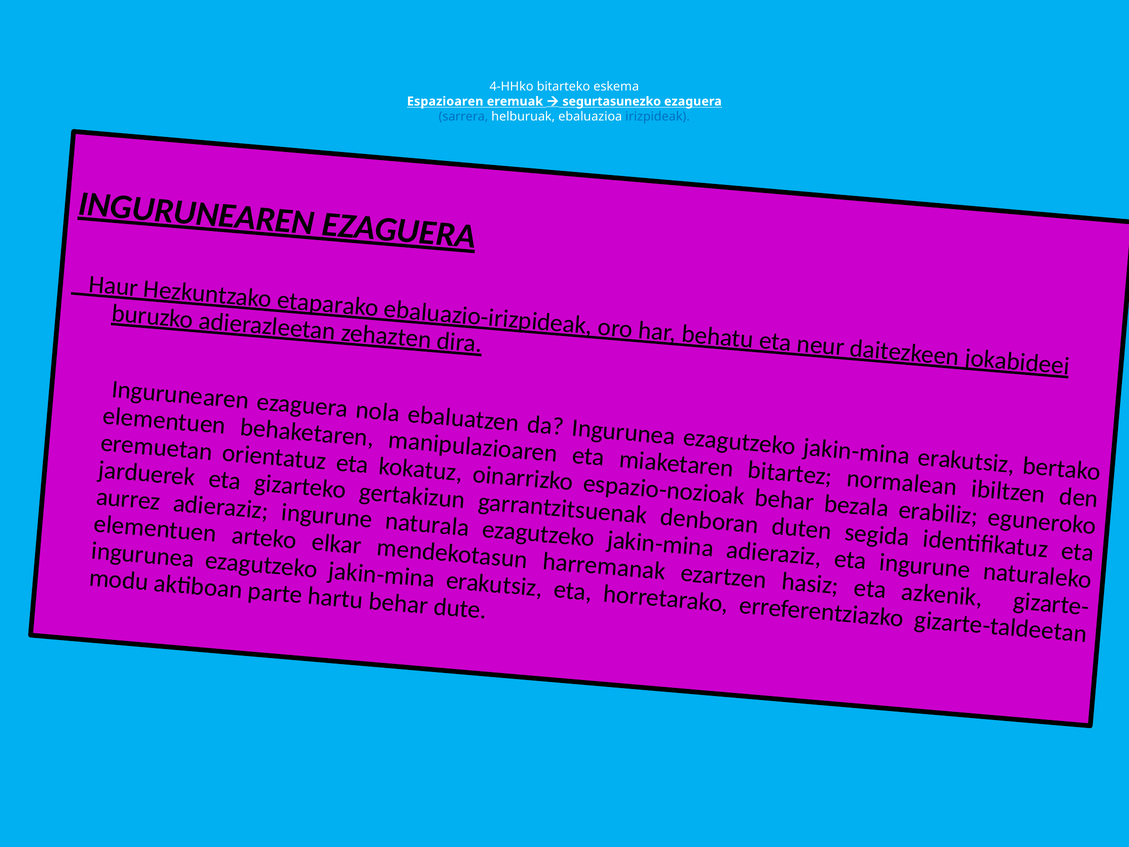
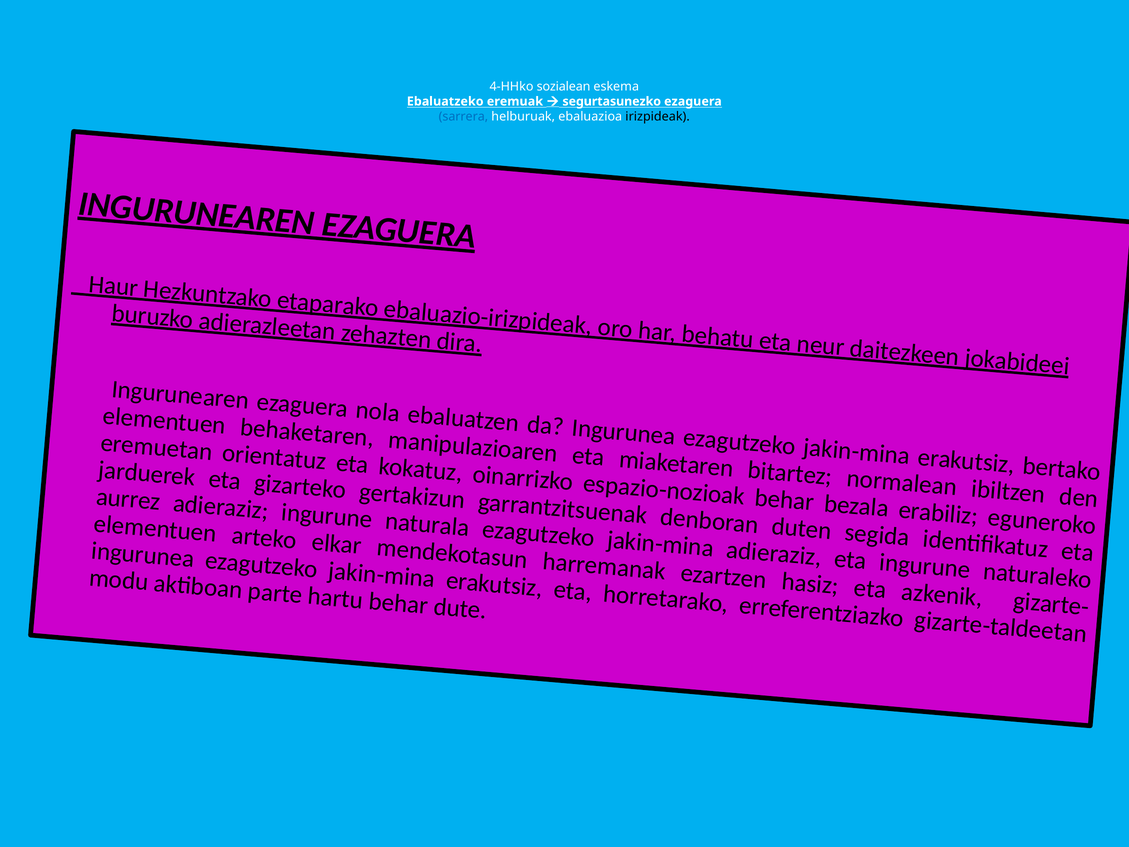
bitarteko: bitarteko -> sozialean
Espazioaren: Espazioaren -> Ebaluatzeko
irizpideak colour: blue -> black
